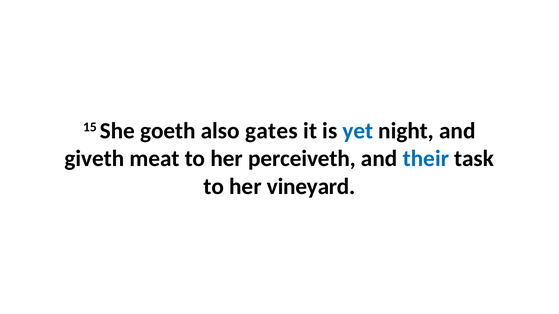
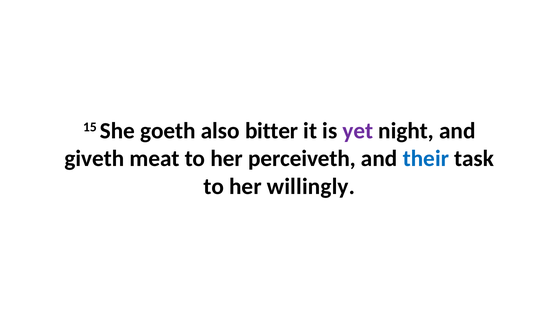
gates: gates -> bitter
yet colour: blue -> purple
vineyard: vineyard -> willingly
